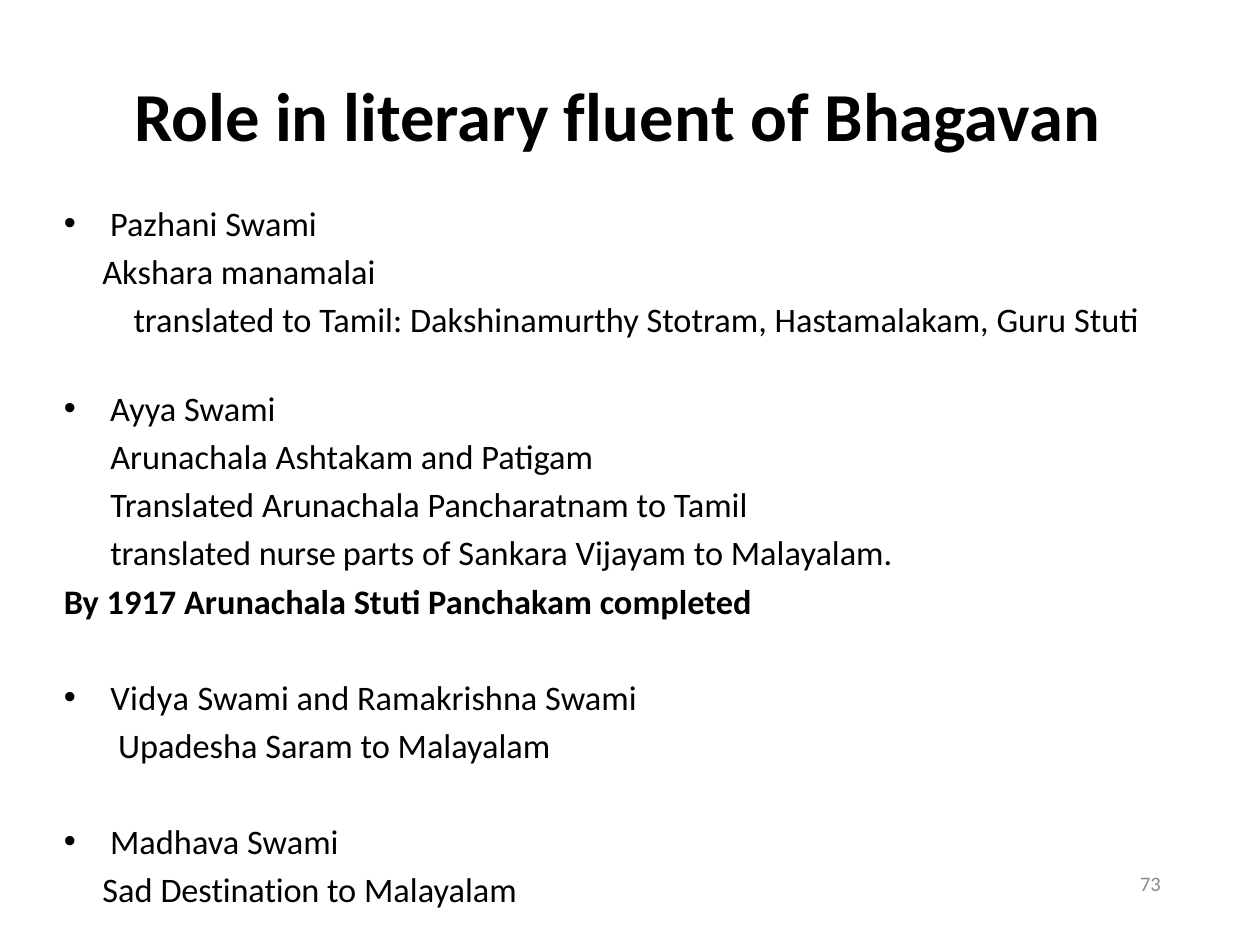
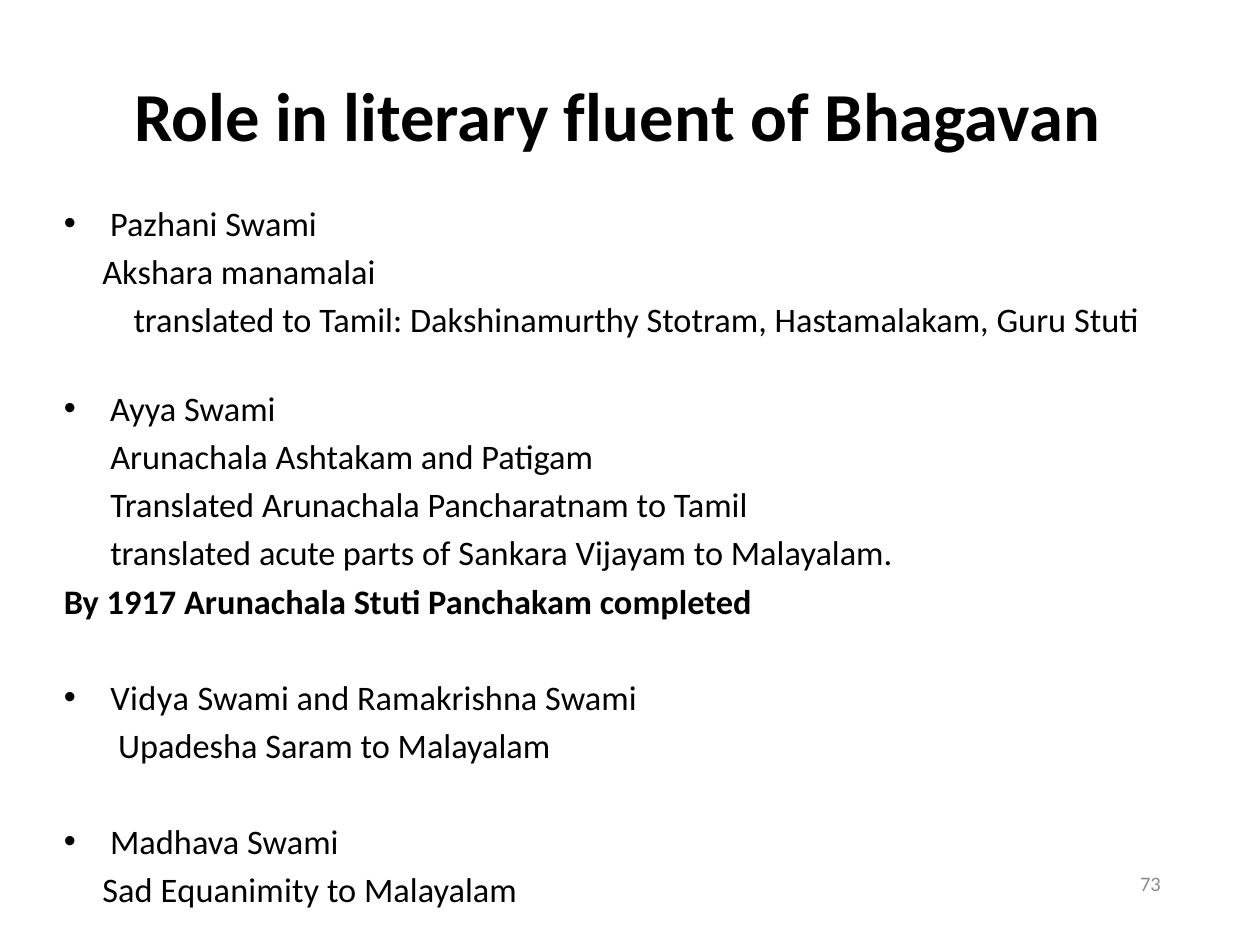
nurse: nurse -> acute
Destination: Destination -> Equanimity
